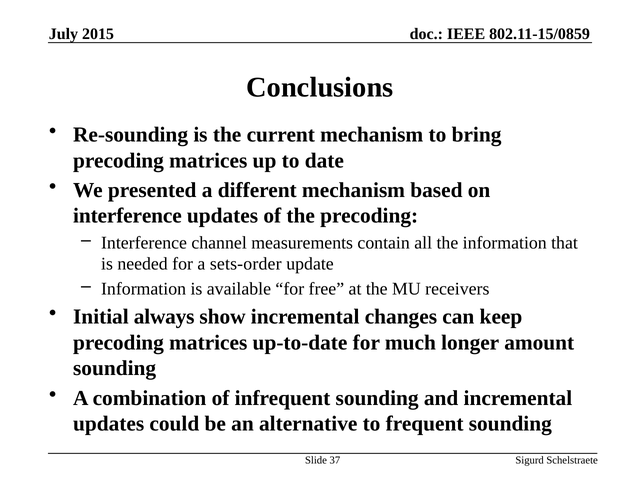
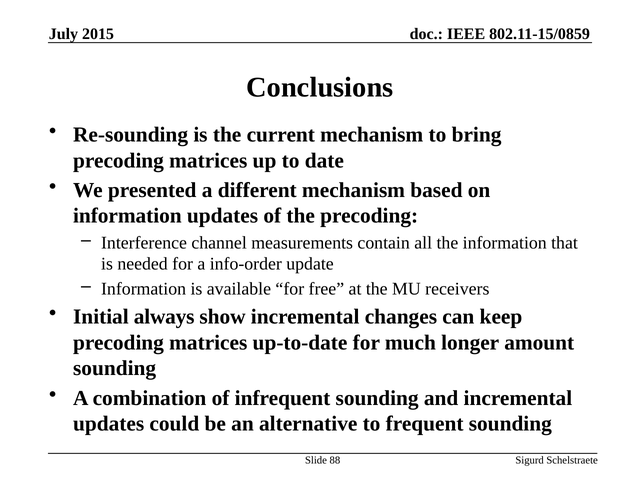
interference at (127, 216): interference -> information
sets-order: sets-order -> info-order
37: 37 -> 88
